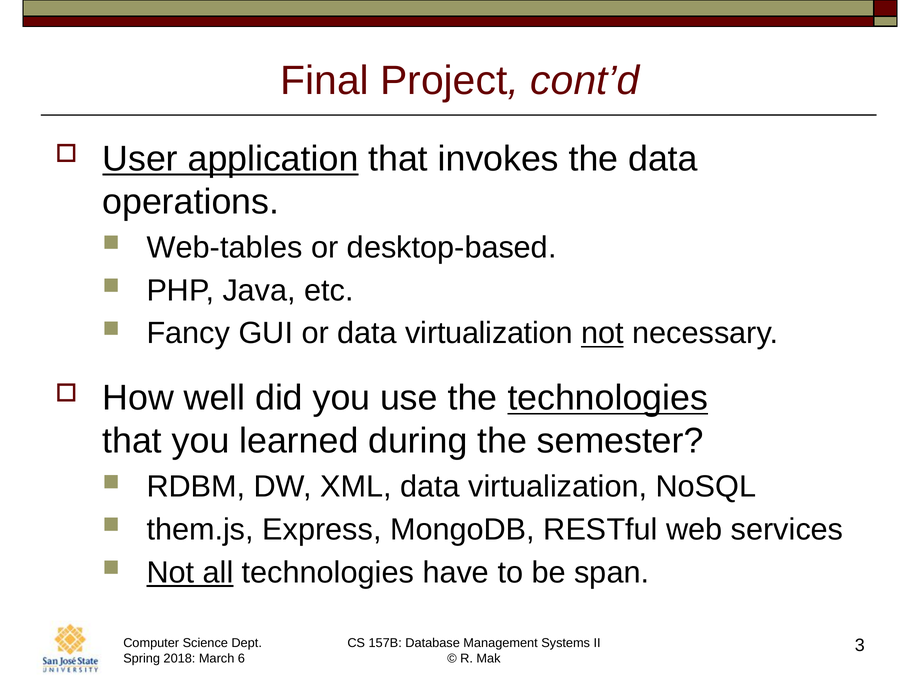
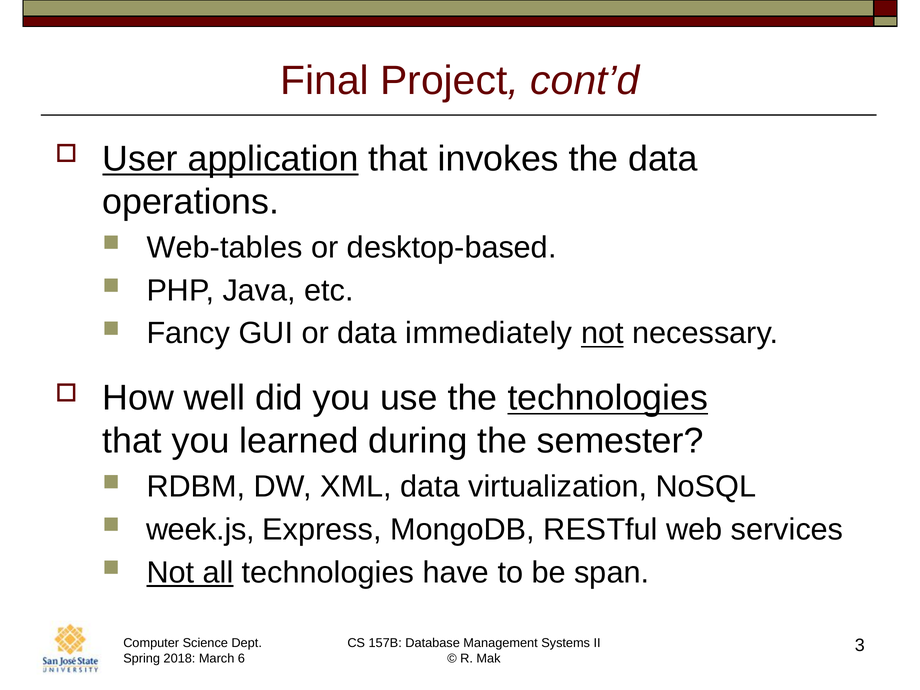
or data virtualization: virtualization -> immediately
them.js: them.js -> week.js
